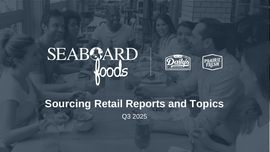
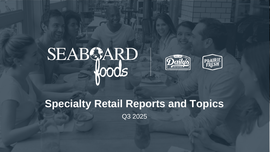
Sourcing: Sourcing -> Specialty
